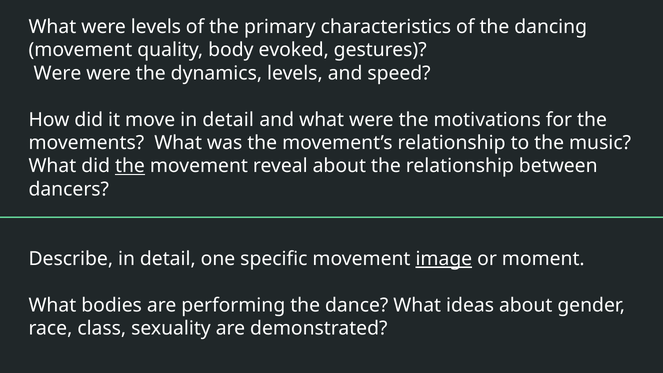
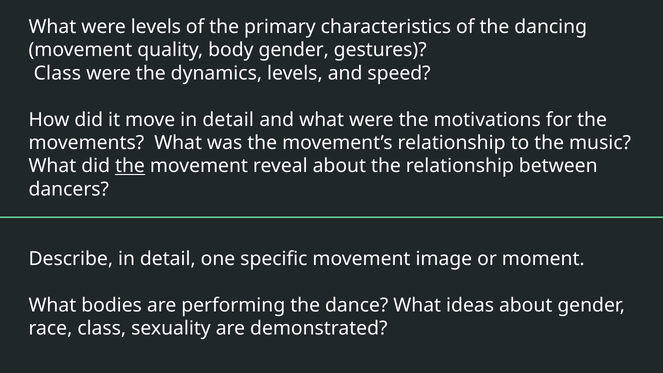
body evoked: evoked -> gender
Were at (57, 73): Were -> Class
image underline: present -> none
